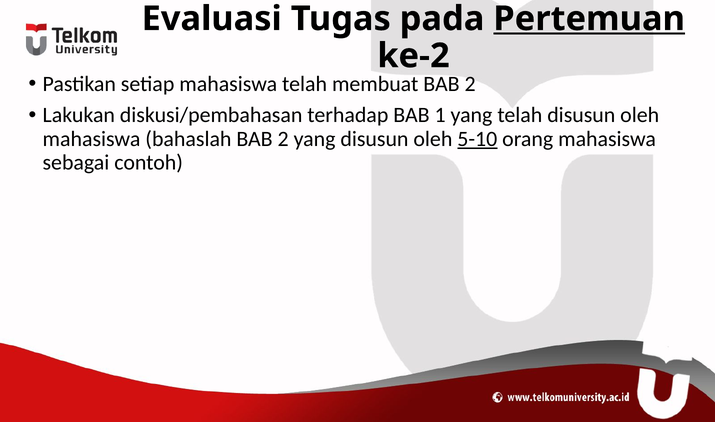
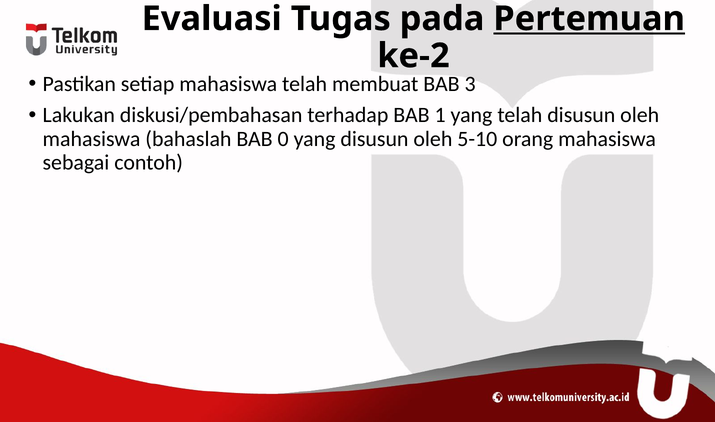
membuat BAB 2: 2 -> 3
bahaslah BAB 2: 2 -> 0
5-10 underline: present -> none
